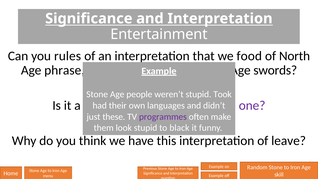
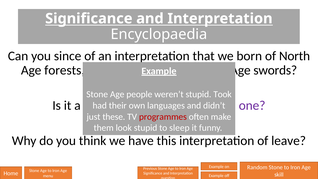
Entertainment: Entertainment -> Encyclopaedia
rules: rules -> since
food: food -> born
phrase: phrase -> forests
programmes colour: purple -> red
black: black -> sleep
